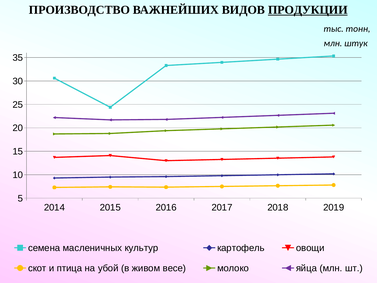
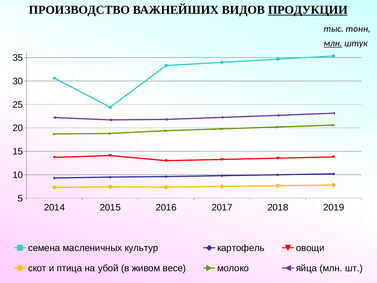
млн at (333, 43) underline: none -> present
